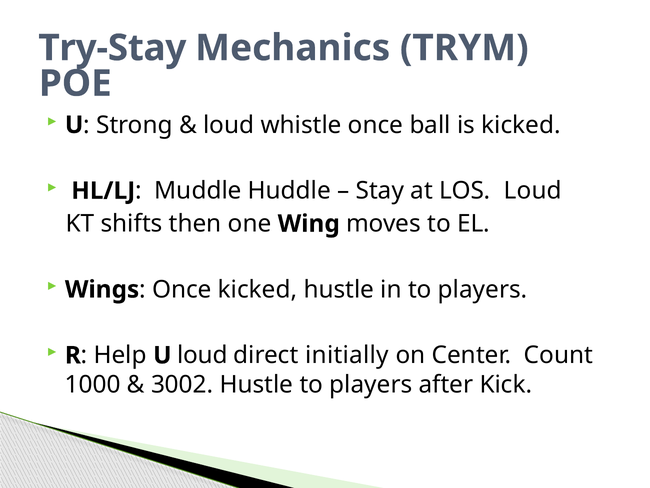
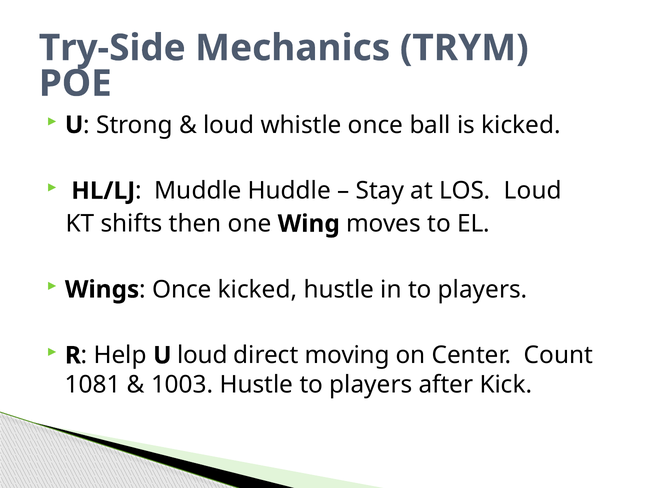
Try-Stay: Try-Stay -> Try-Side
initially: initially -> moving
1000: 1000 -> 1081
3002: 3002 -> 1003
